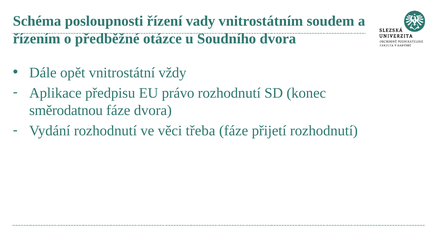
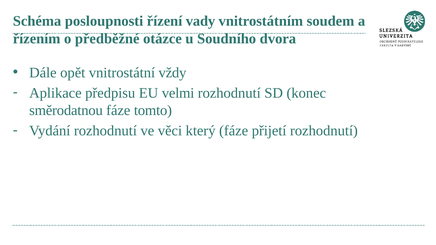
právo: právo -> velmi
fáze dvora: dvora -> tomto
třeba: třeba -> který
